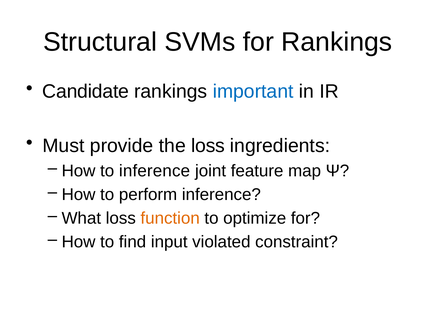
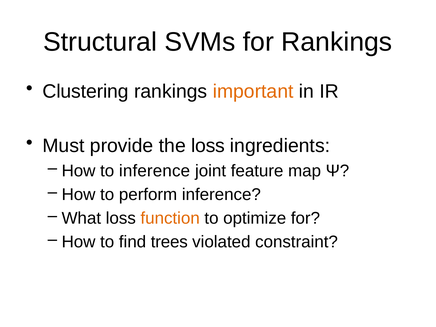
Candidate: Candidate -> Clustering
important colour: blue -> orange
input: input -> trees
